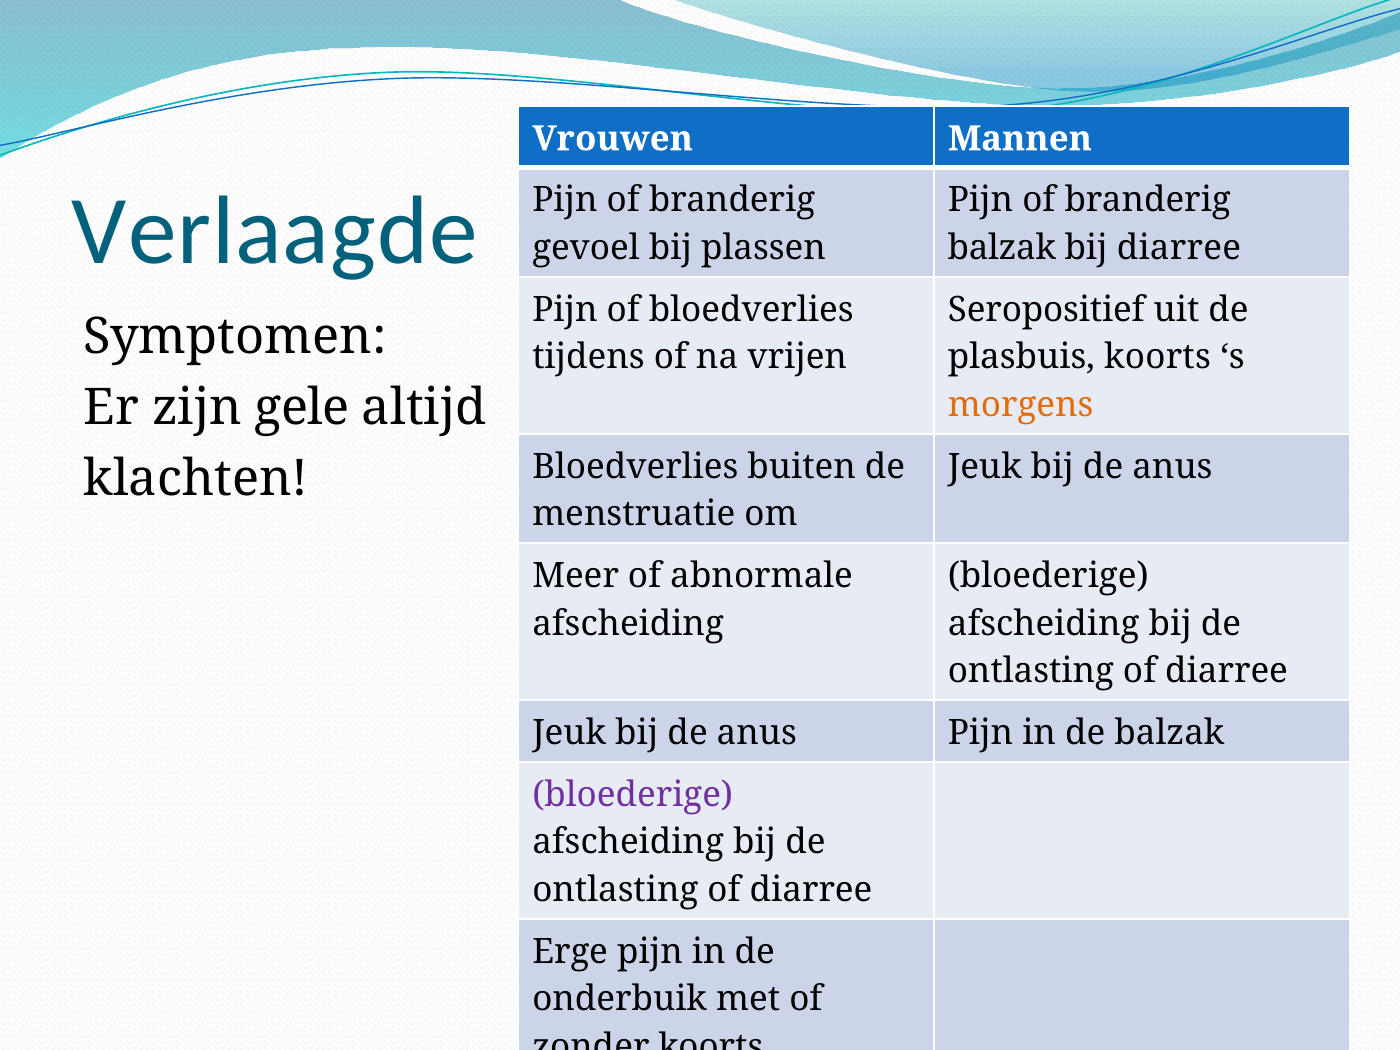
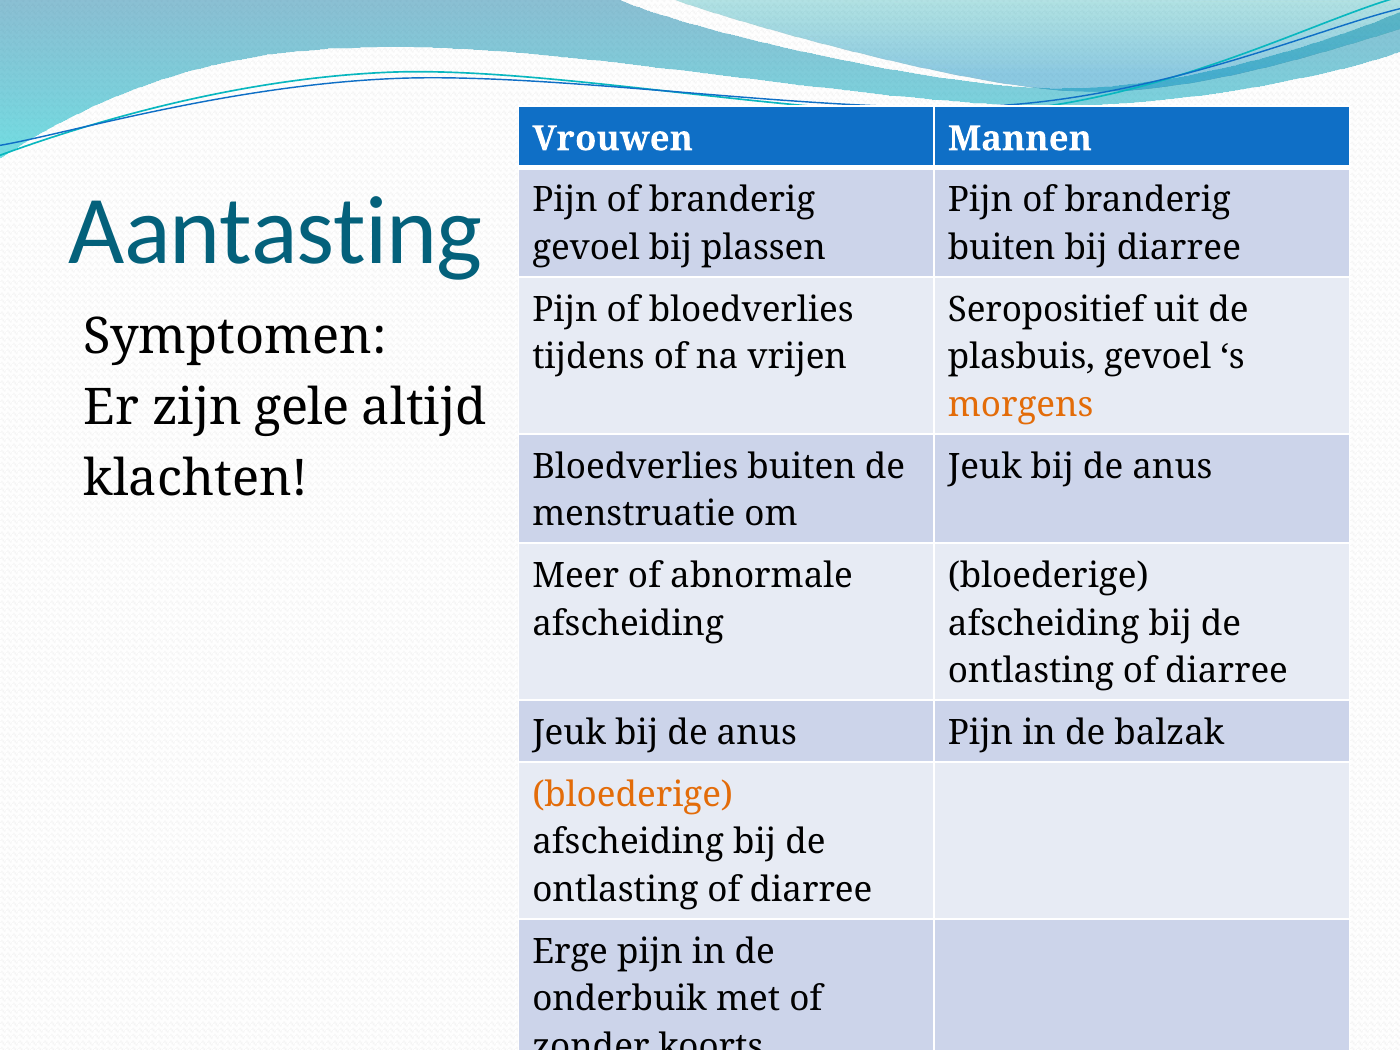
Verlaagde: Verlaagde -> Aantasting
balzak at (1002, 248): balzak -> buiten
plasbuis koorts: koorts -> gevoel
bloederige at (633, 795) colour: purple -> orange
